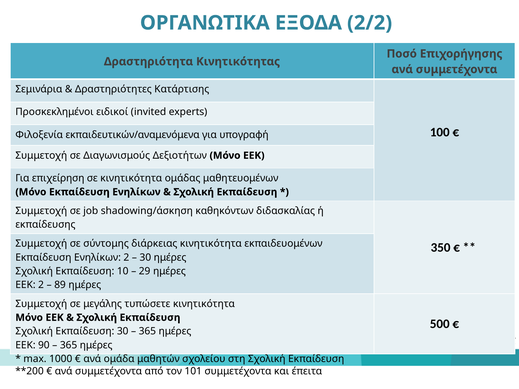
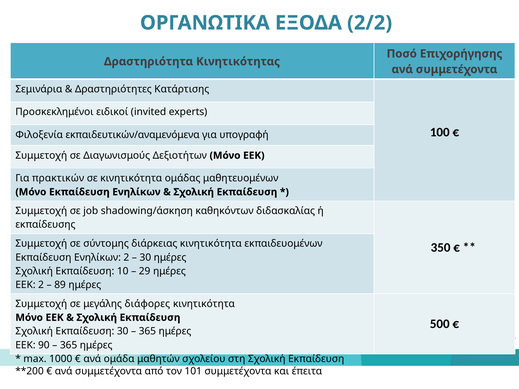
επιχείρηση: επιχείρηση -> πρακτικών
τυπώσετε: τυπώσετε -> διάφορες
